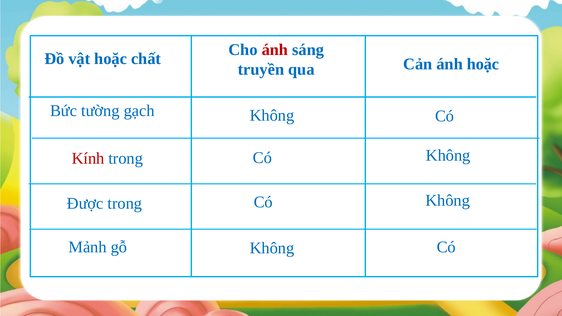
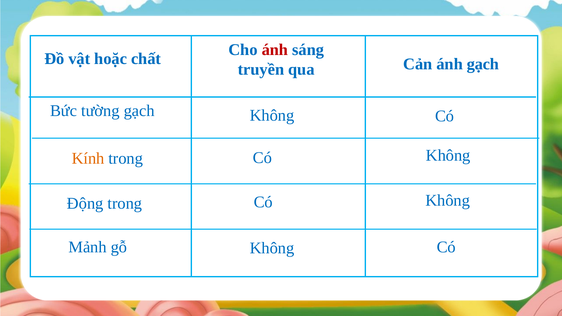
ánh hoặc: hoặc -> gạch
Kính colour: red -> orange
Được: Được -> Động
